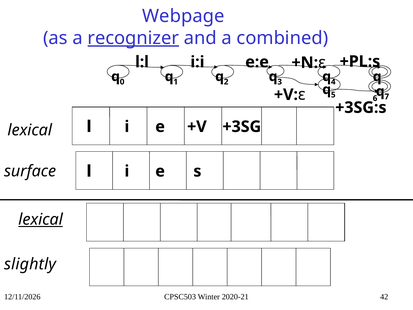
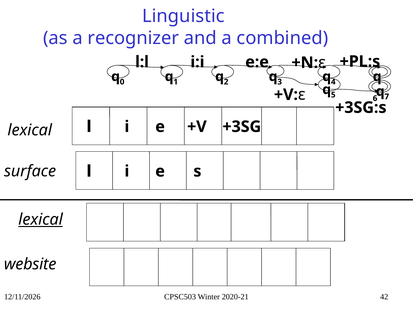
Webpage: Webpage -> Linguistic
recognizer underline: present -> none
slightly: slightly -> website
